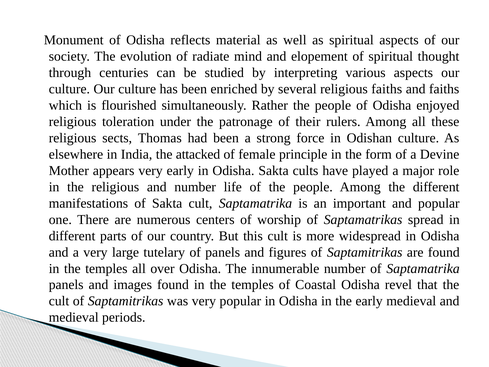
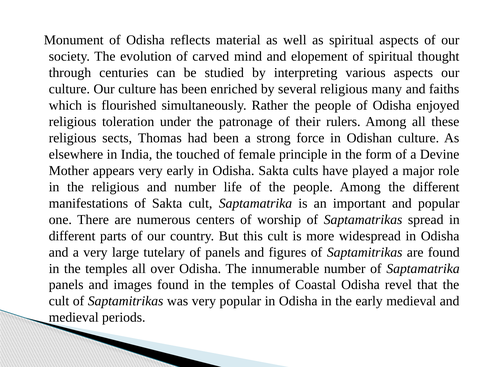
radiate: radiate -> carved
religious faiths: faiths -> many
attacked: attacked -> touched
